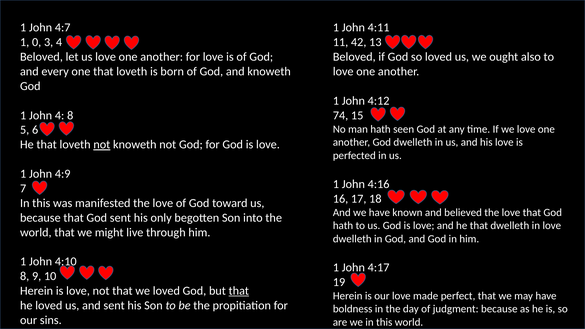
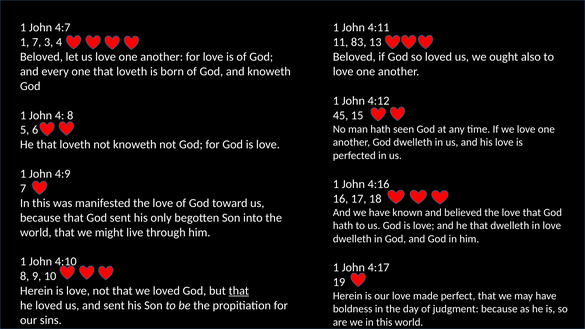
1 0: 0 -> 7
42: 42 -> 83
74: 74 -> 45
not at (102, 145) underline: present -> none
